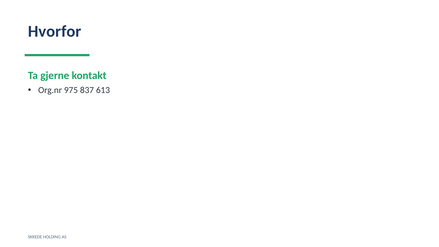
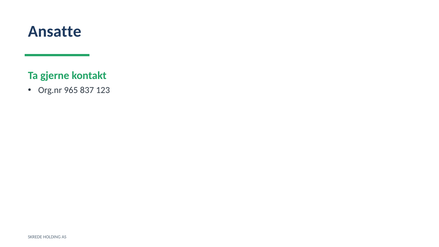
Hvorfor: Hvorfor -> Ansatte
975: 975 -> 965
613: 613 -> 123
